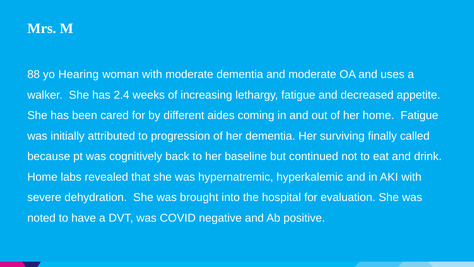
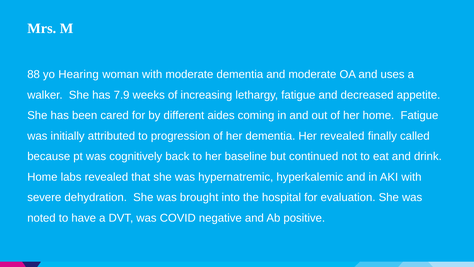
2.4: 2.4 -> 7.9
Her surviving: surviving -> revealed
